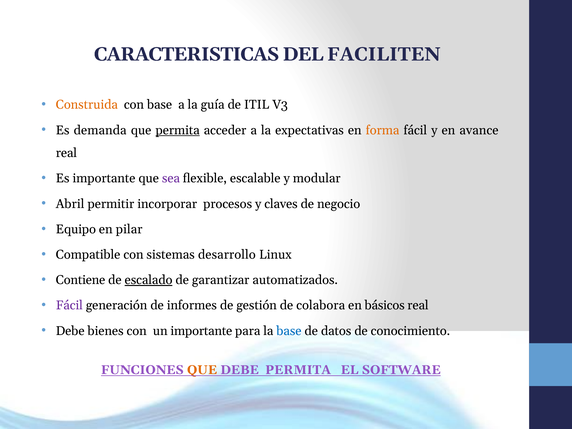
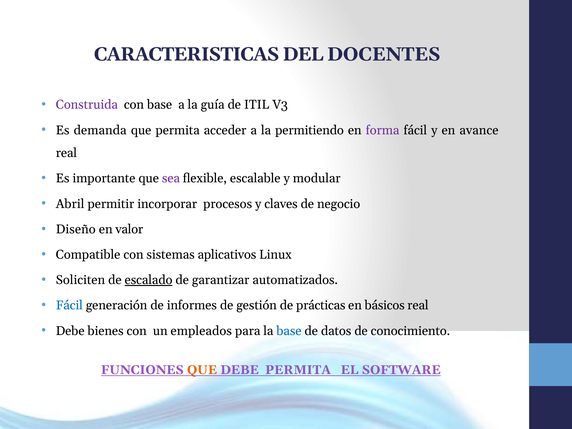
FACILITEN: FACILITEN -> DOCENTES
Construida colour: orange -> purple
permita at (178, 130) underline: present -> none
expectativas: expectativas -> permitiendo
forma colour: orange -> purple
Equipo: Equipo -> Diseño
pilar: pilar -> valor
desarrollo: desarrollo -> aplicativos
Contiene: Contiene -> Soliciten
Fácil at (69, 305) colour: purple -> blue
colabora: colabora -> prácticas
un importante: importante -> empleados
